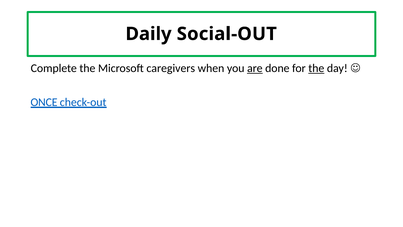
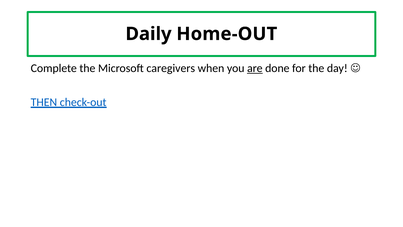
Social-OUT: Social-OUT -> Home-OUT
the at (316, 68) underline: present -> none
ONCE: ONCE -> THEN
